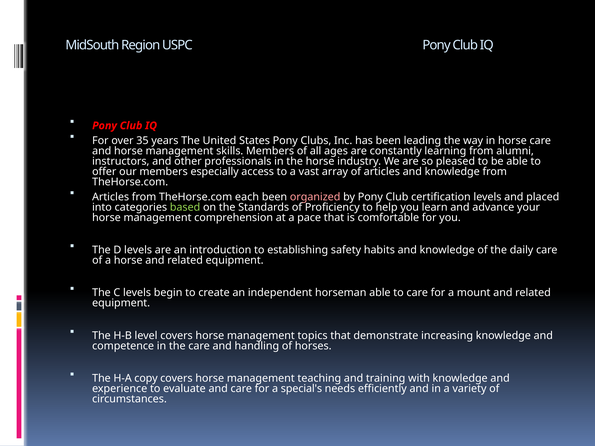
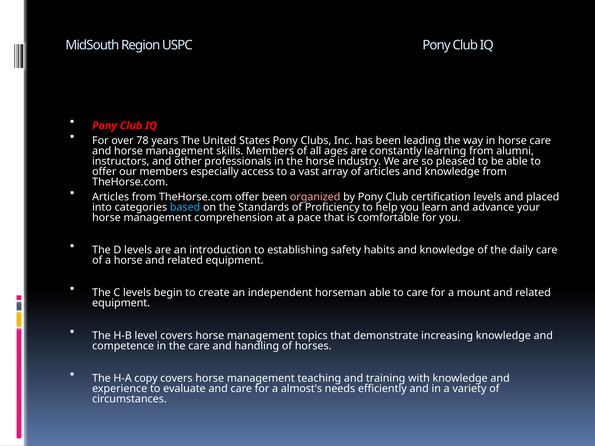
35: 35 -> 78
TheHorse.com each: each -> offer
based colour: light green -> light blue
special's: special's -> almost's
